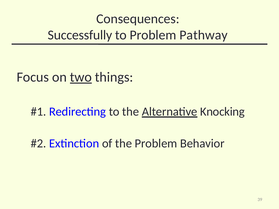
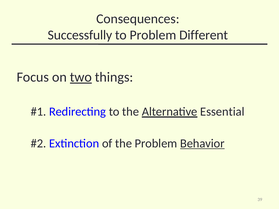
Pathway: Pathway -> Different
Knocking: Knocking -> Essential
Behavior underline: none -> present
